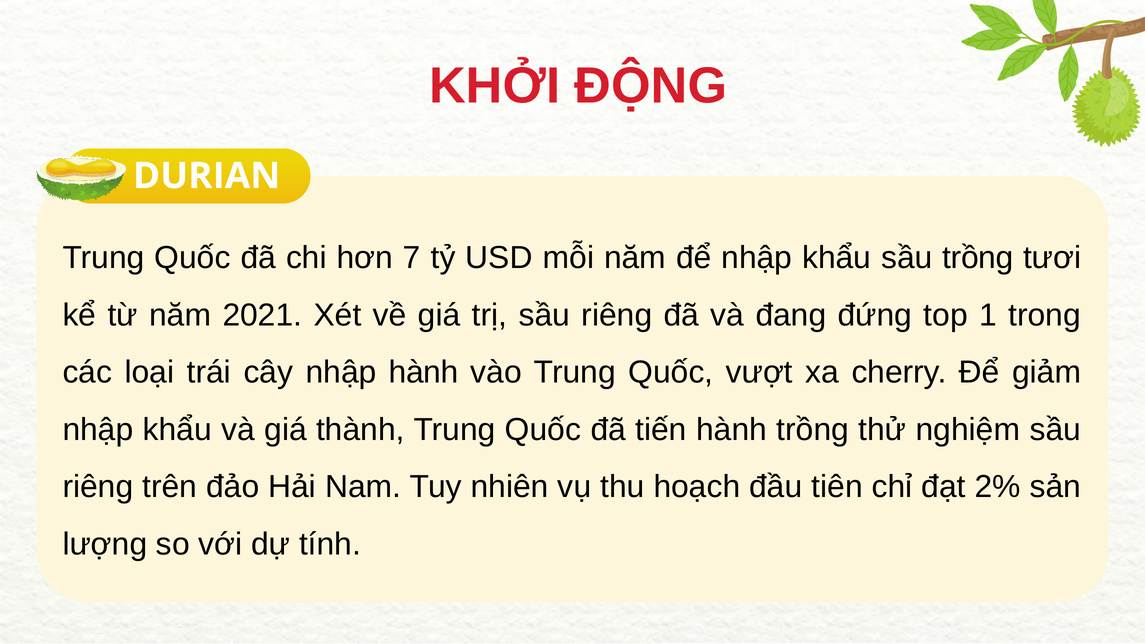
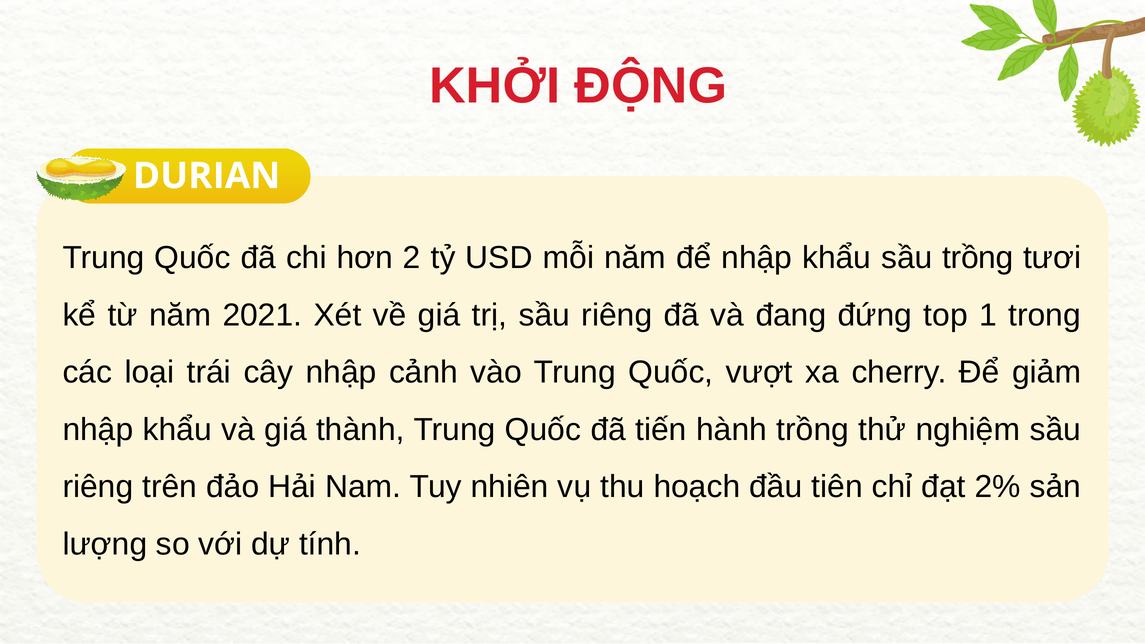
7: 7 -> 2
nhập hành: hành -> cảnh
